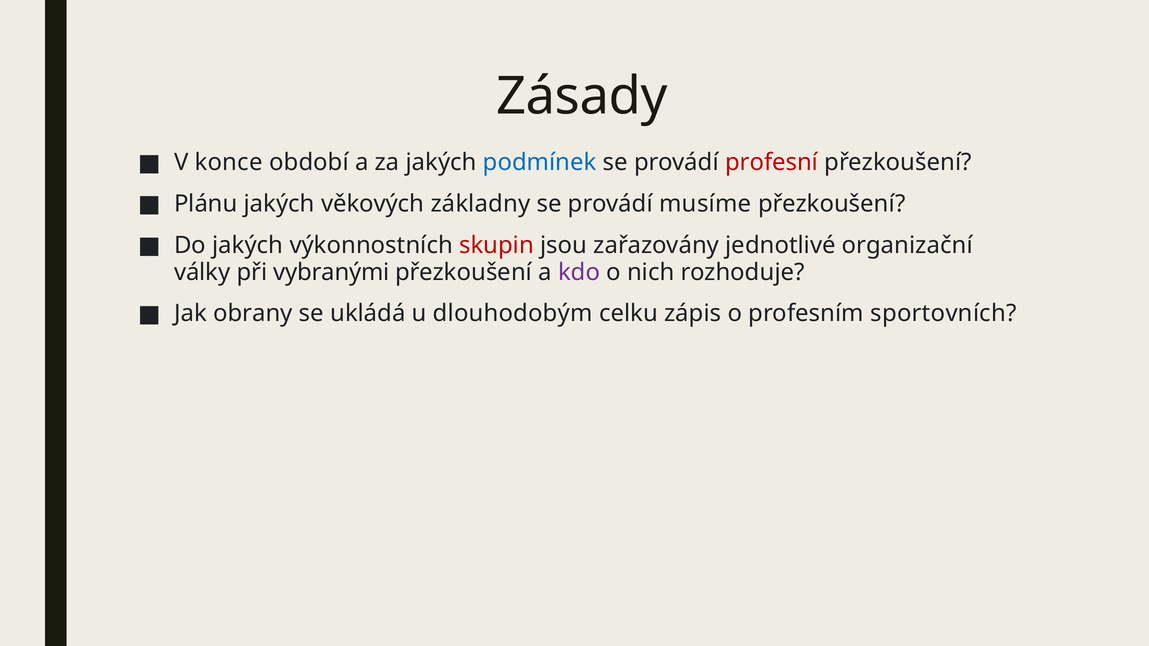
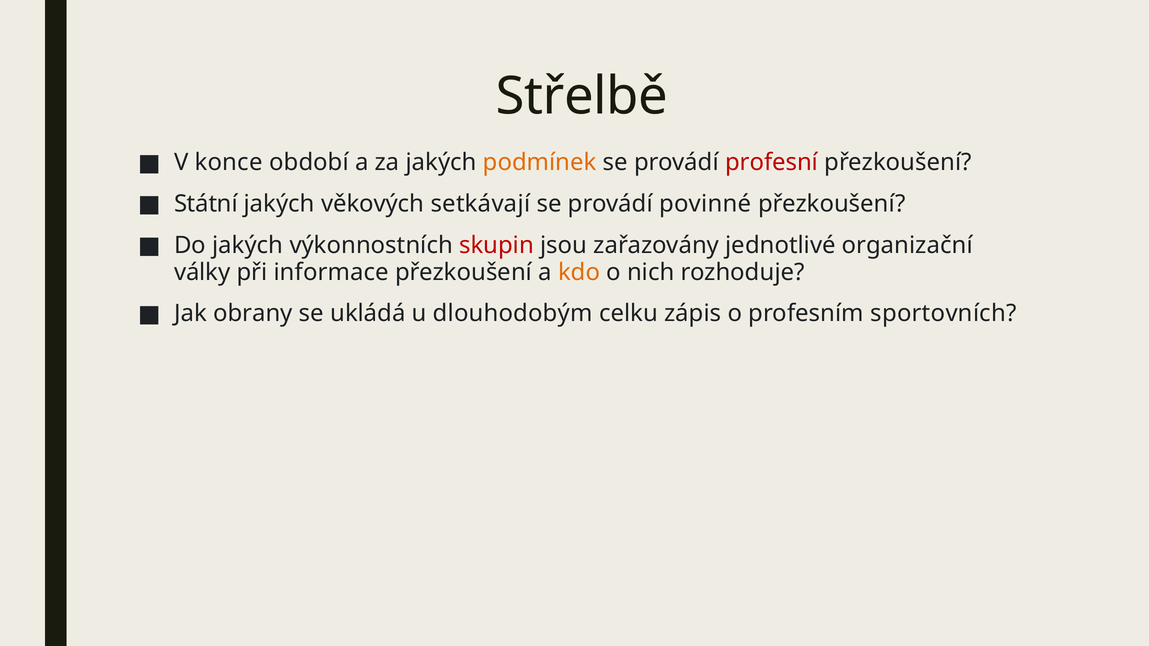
Zásady: Zásady -> Střelbě
podmínek colour: blue -> orange
Plánu: Plánu -> Státní
základny: základny -> setkávají
musíme: musíme -> povinné
vybranými: vybranými -> informace
kdo colour: purple -> orange
